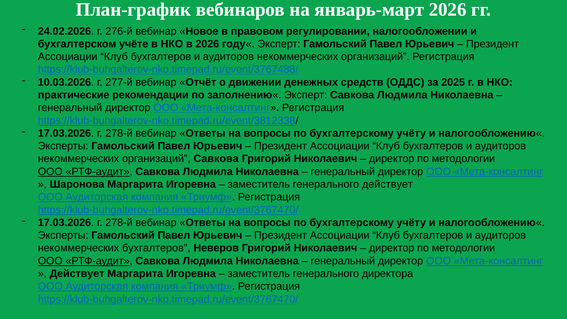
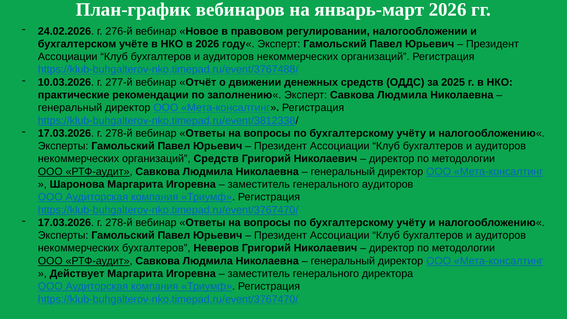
организаций Савкова: Савкова -> Средств
генерального действует: действует -> аудиторов
